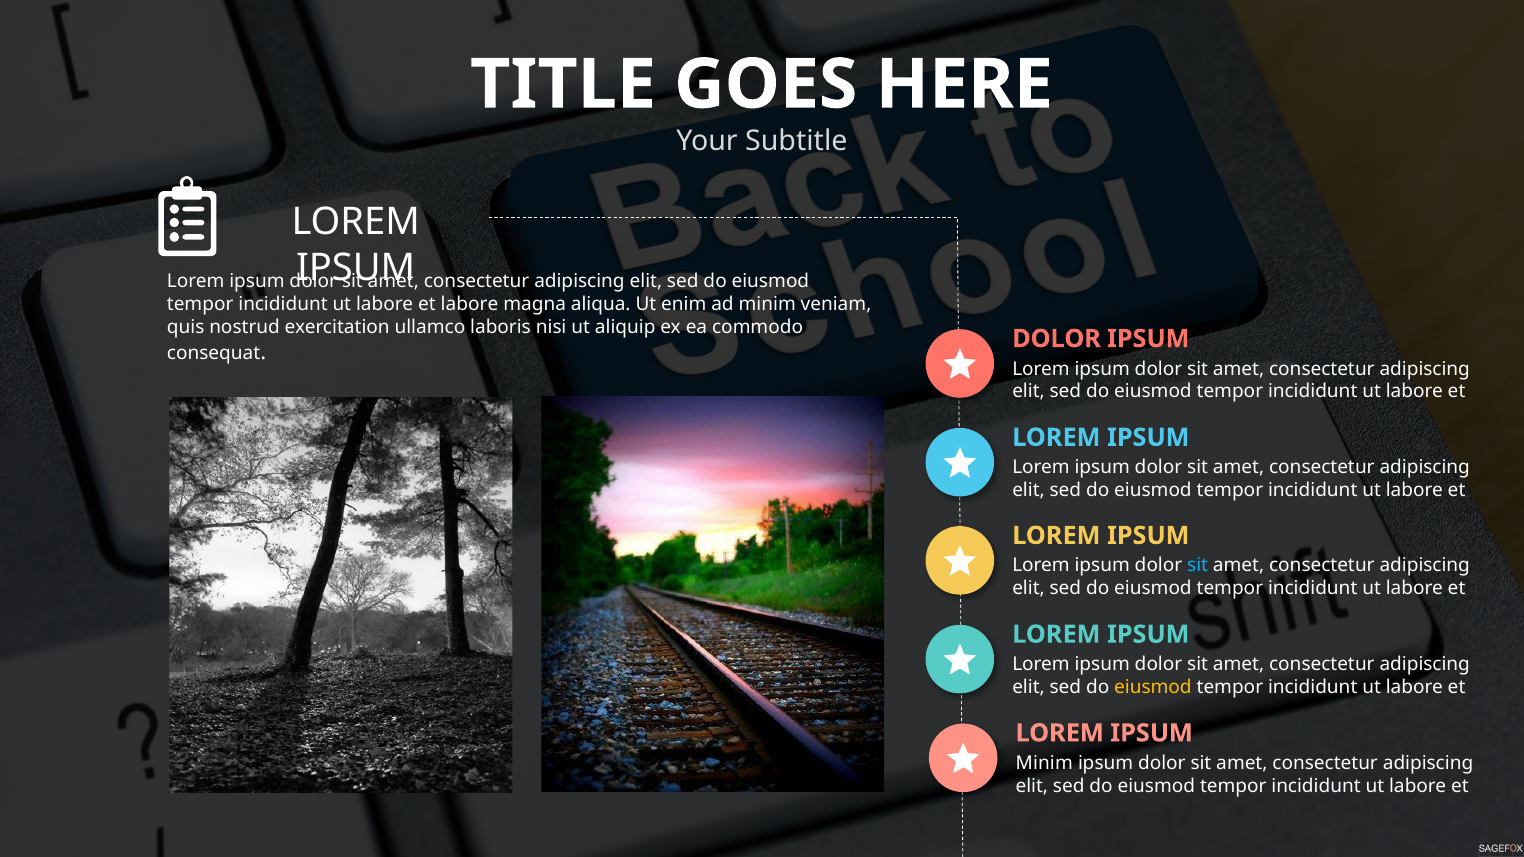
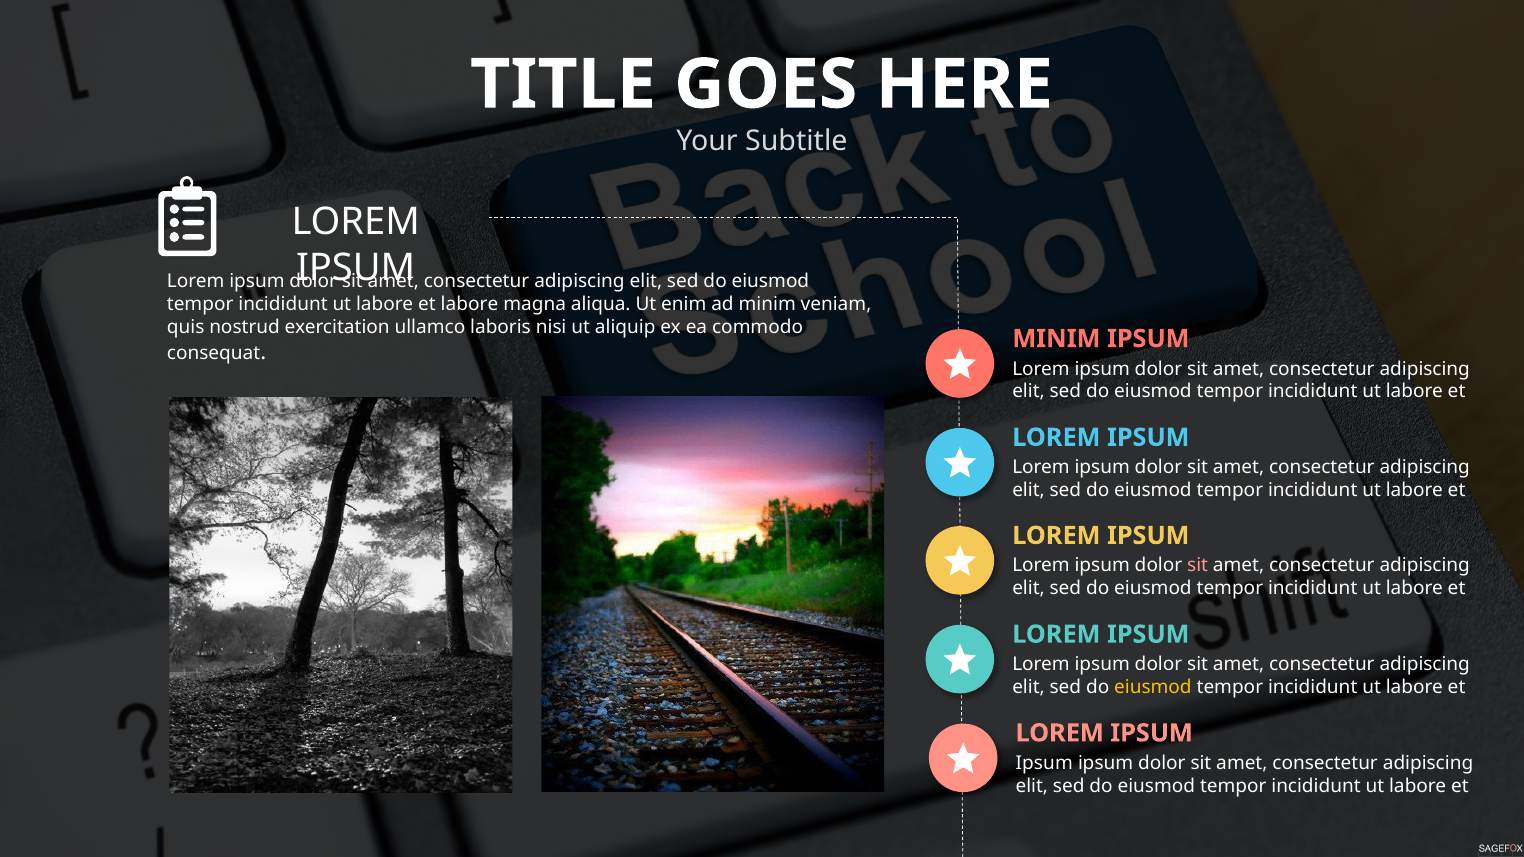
DOLOR at (1057, 339): DOLOR -> MINIM
sit at (1198, 566) colour: light blue -> pink
Minim at (1044, 763): Minim -> Ipsum
